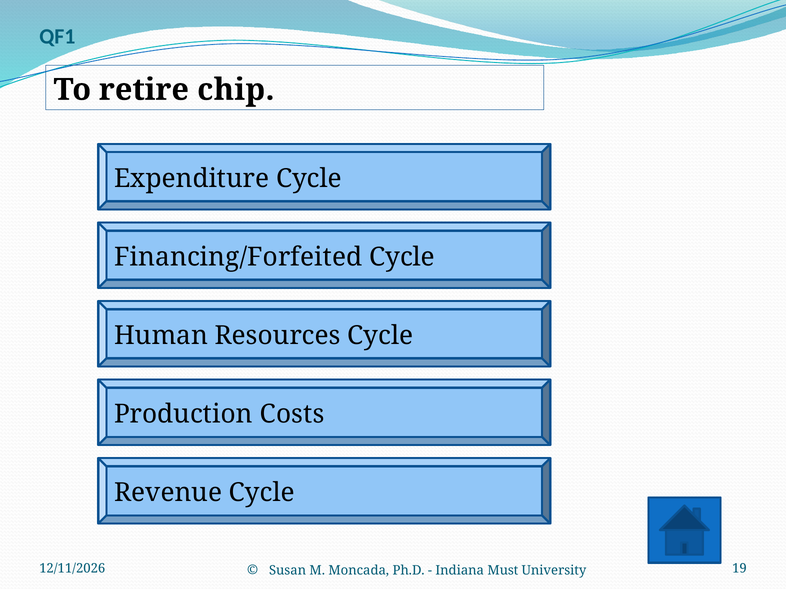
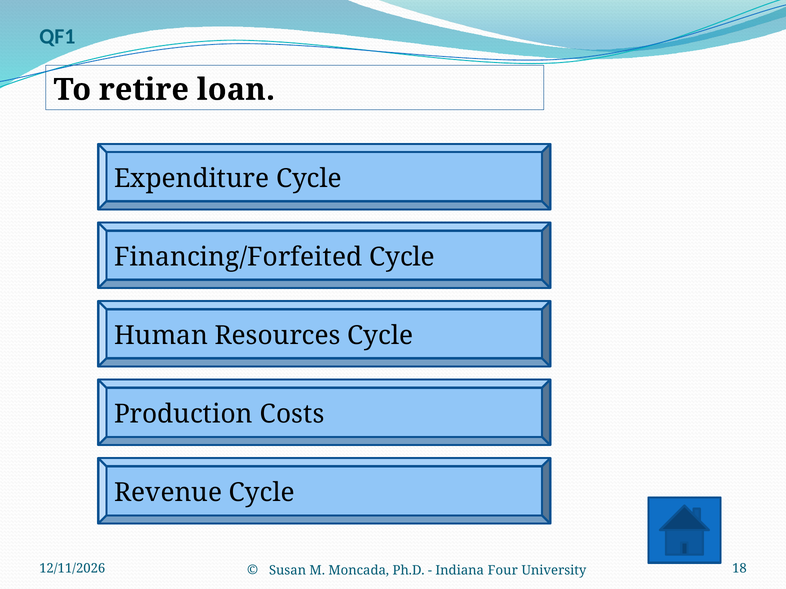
chip: chip -> loan
19: 19 -> 18
Must: Must -> Four
